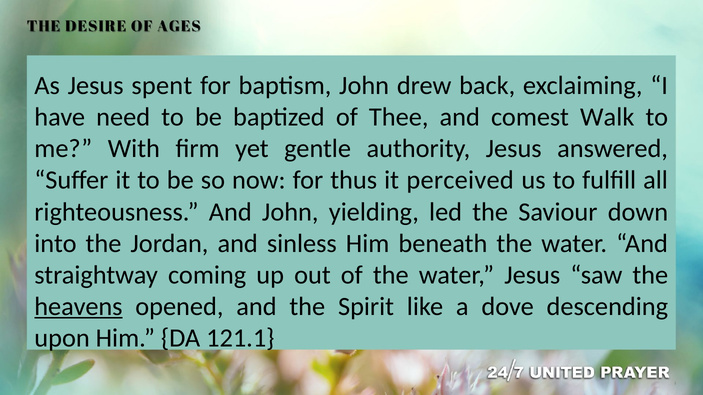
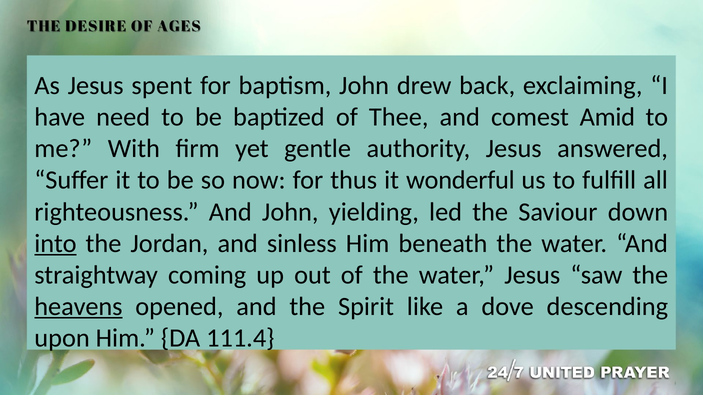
Walk: Walk -> Amid
perceived: perceived -> wonderful
into underline: none -> present
121.1: 121.1 -> 111.4
